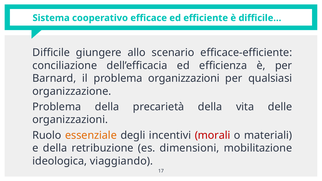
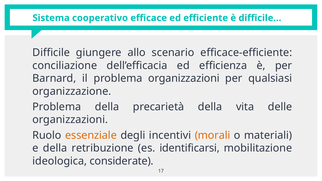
morali colour: red -> orange
dimensioni: dimensioni -> identificarsi
viaggiando: viaggiando -> considerate
